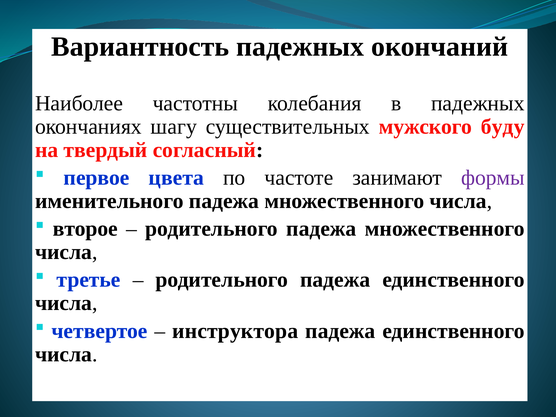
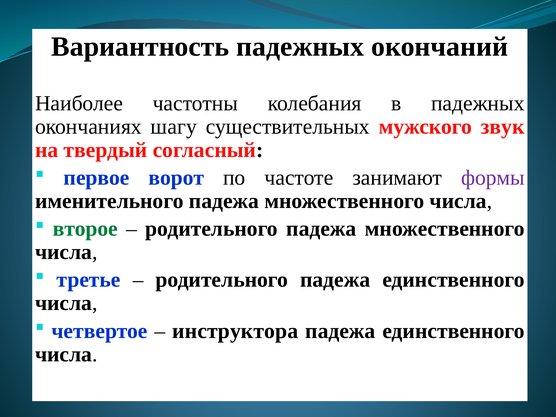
буду: буду -> звук
цвета: цвета -> ворот
второе colour: black -> green
